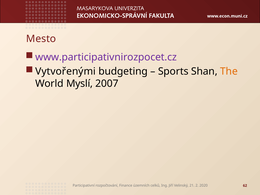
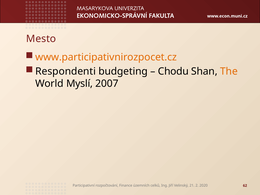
www.participativnirozpocet.cz colour: purple -> orange
Vytvořenými: Vytvořenými -> Respondenti
Sports: Sports -> Chodu
